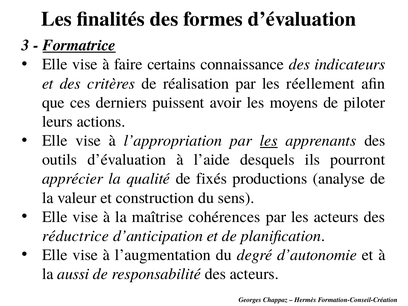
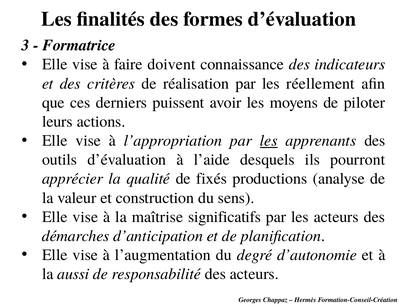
Formatrice underline: present -> none
certains: certains -> doivent
cohérences: cohérences -> significatifs
réductrice: réductrice -> démarches
